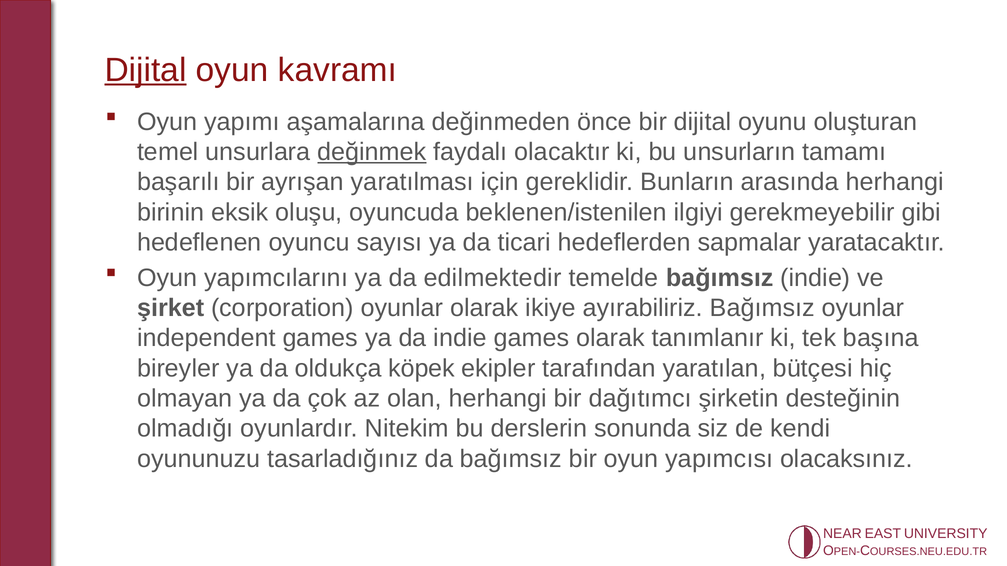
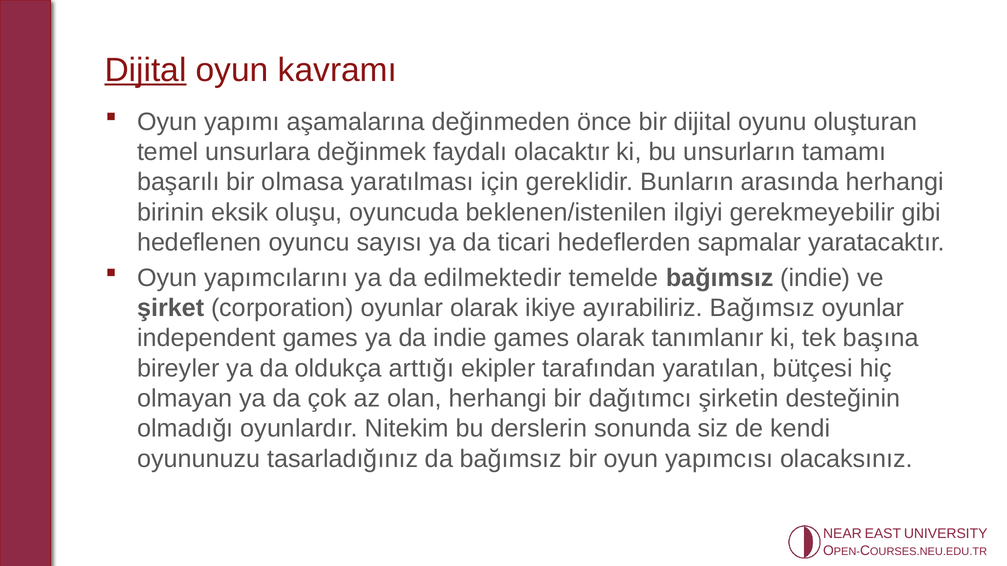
değinmek underline: present -> none
ayrışan: ayrışan -> olmasa
köpek: köpek -> arttığı
